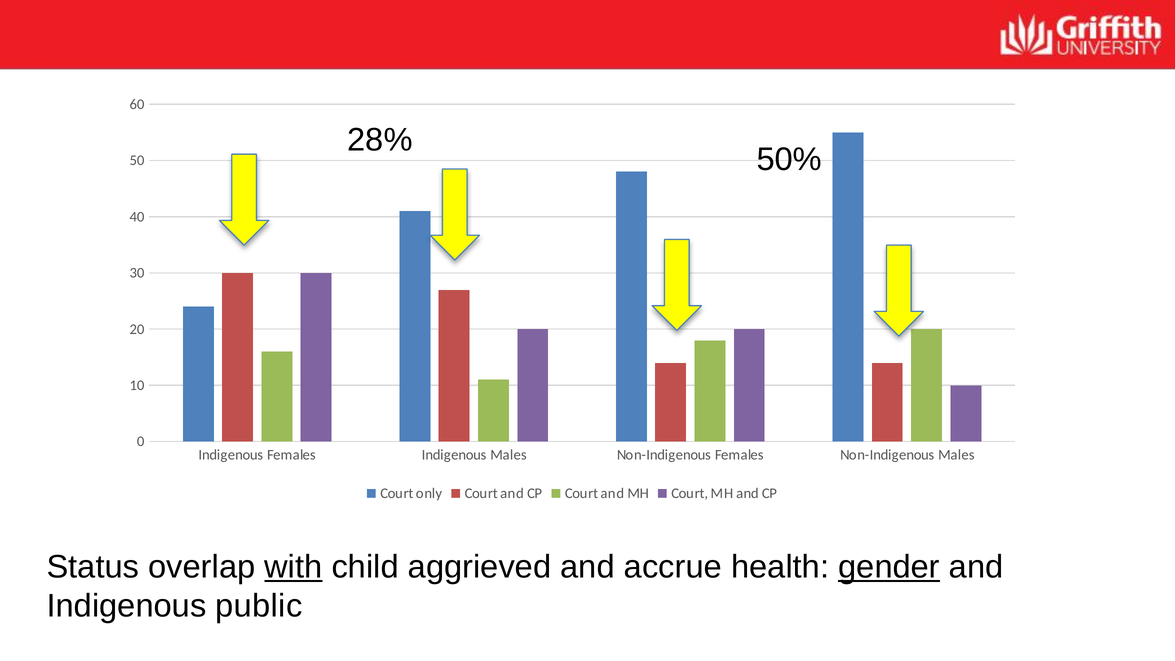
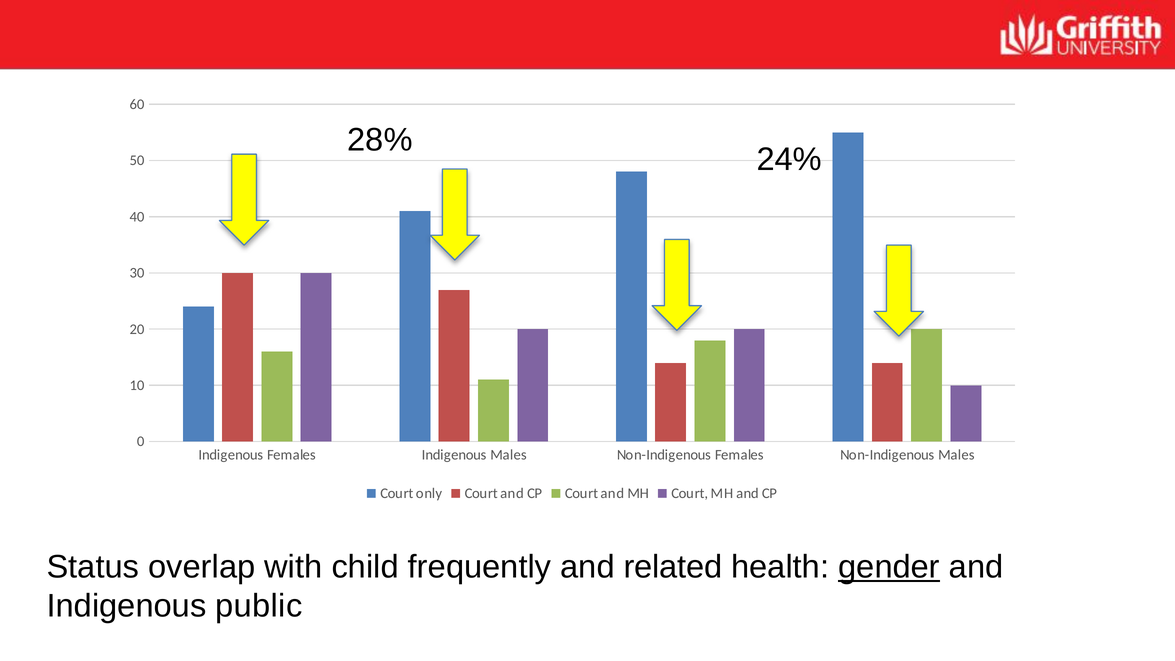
50%: 50% -> 24%
with underline: present -> none
aggrieved: aggrieved -> frequently
accrue: accrue -> related
